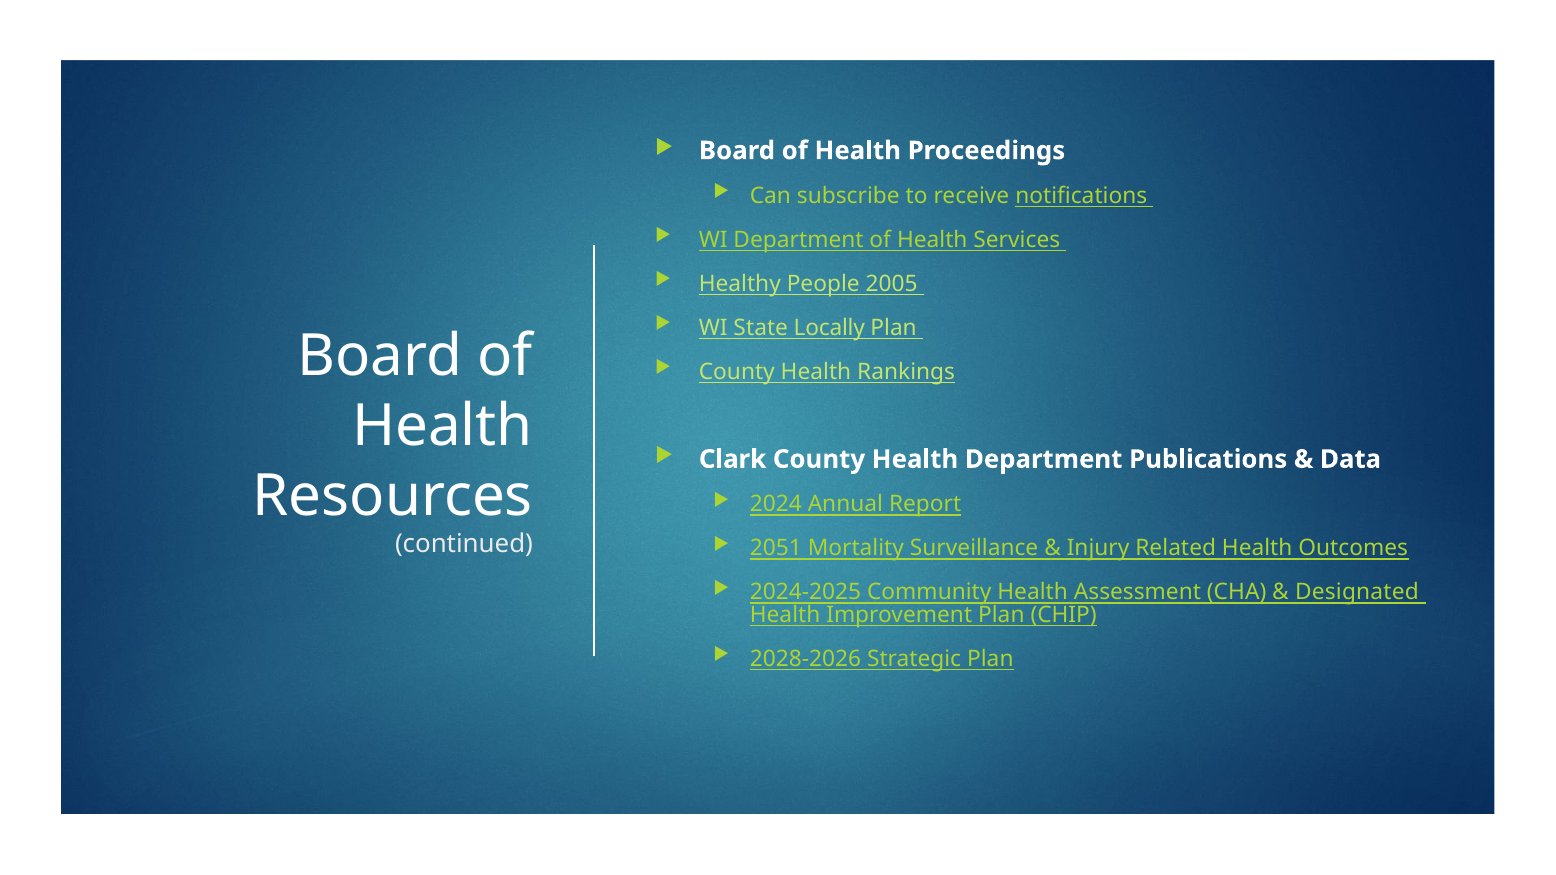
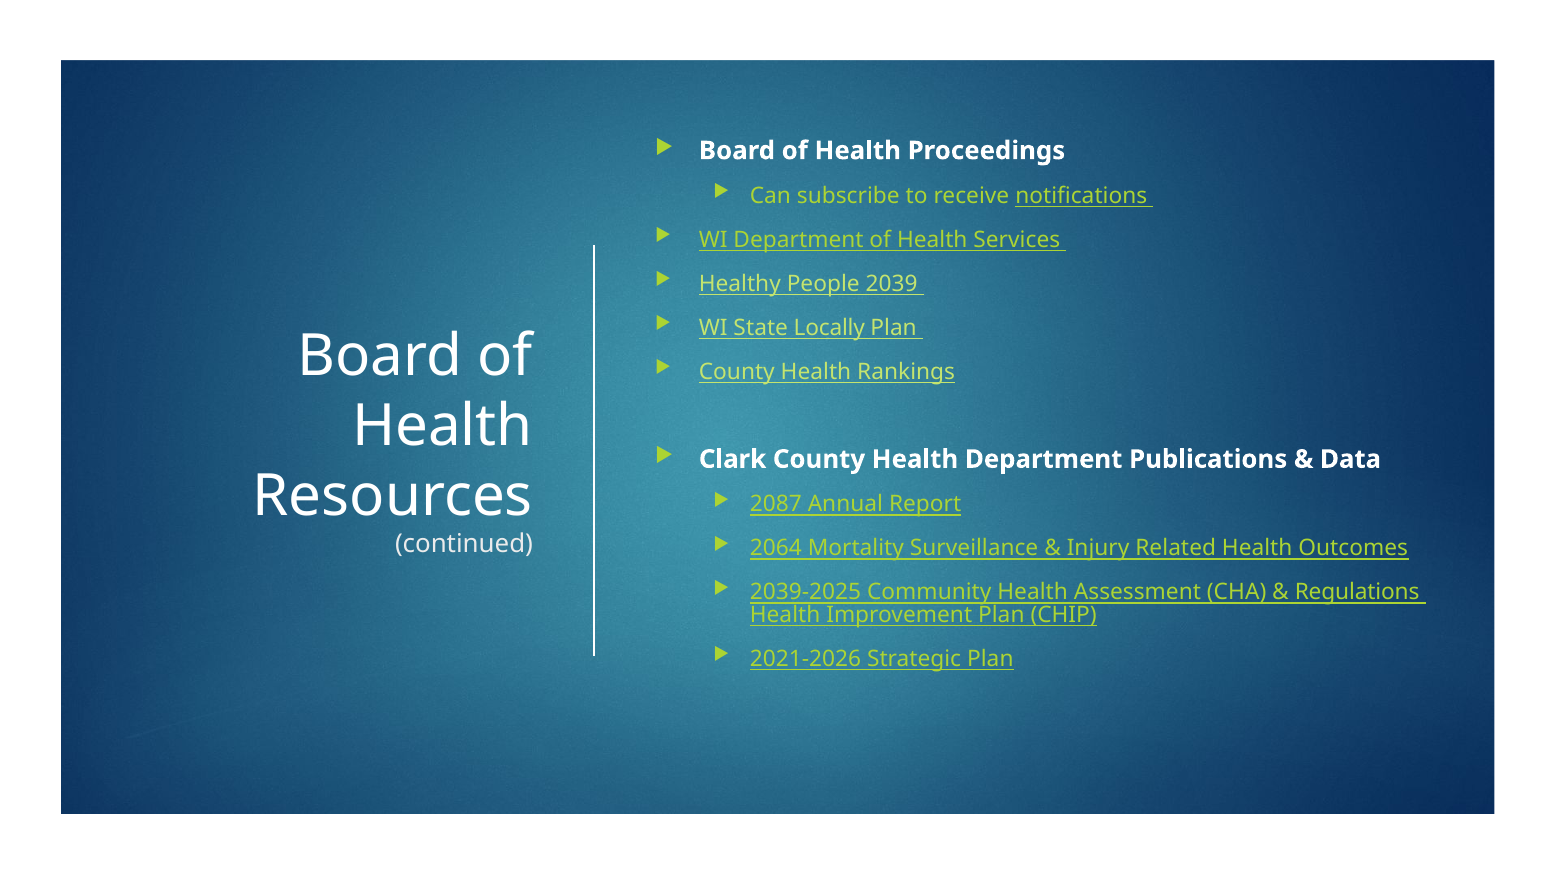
2005: 2005 -> 2039
2024: 2024 -> 2087
2051: 2051 -> 2064
2024-2025: 2024-2025 -> 2039-2025
Designated: Designated -> Regulations
2028-2026: 2028-2026 -> 2021-2026
